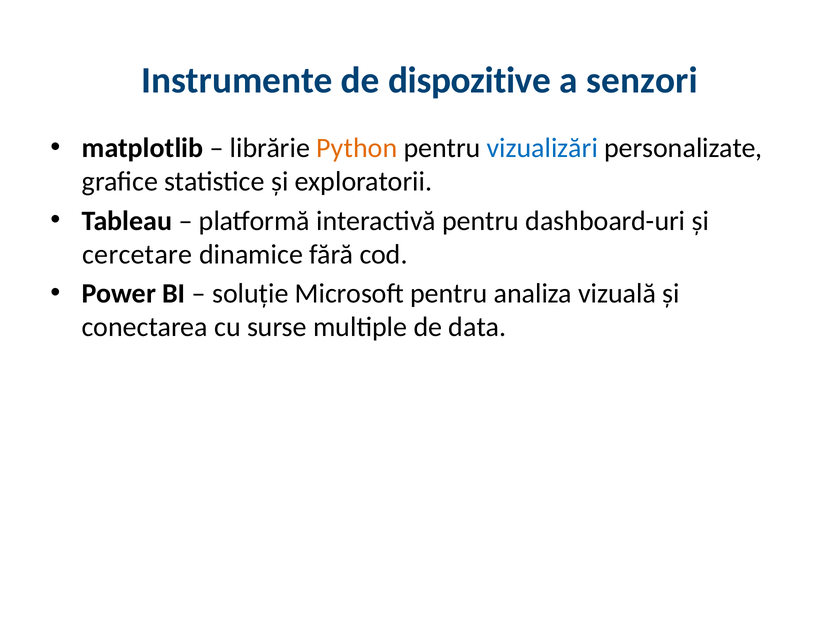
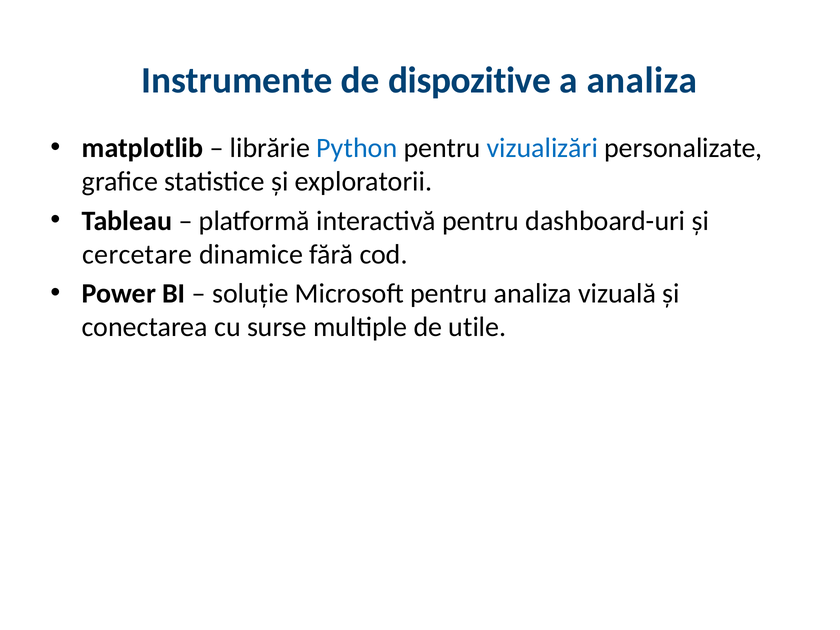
a senzori: senzori -> analiza
Python colour: orange -> blue
data: data -> utile
